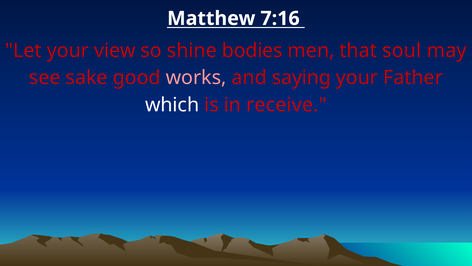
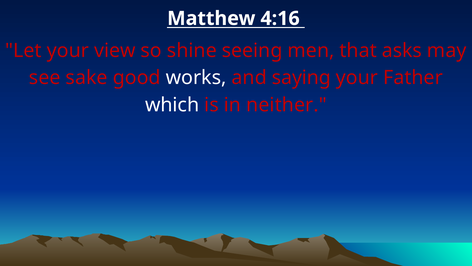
7:16: 7:16 -> 4:16
bodies: bodies -> seeing
soul: soul -> asks
works colour: pink -> white
receive: receive -> neither
